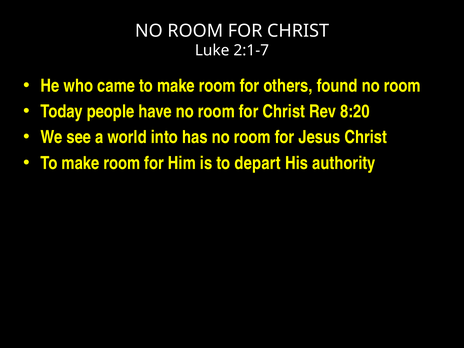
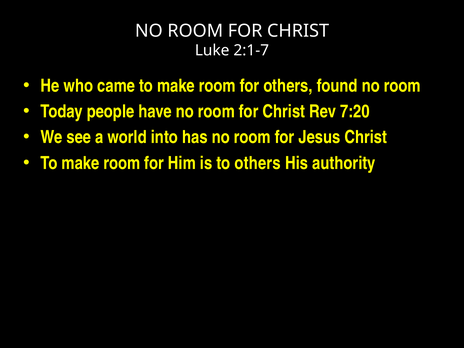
8:20: 8:20 -> 7:20
to depart: depart -> others
